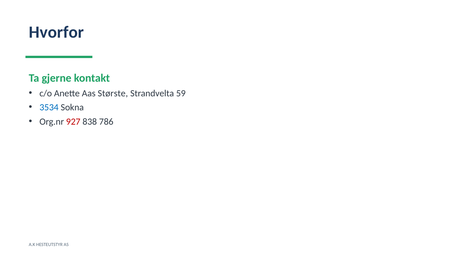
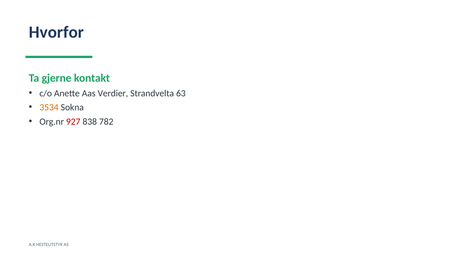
Største: Største -> Verdier
59: 59 -> 63
3534 colour: blue -> orange
786: 786 -> 782
